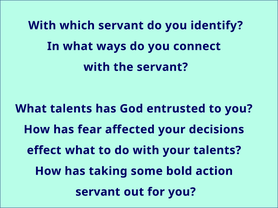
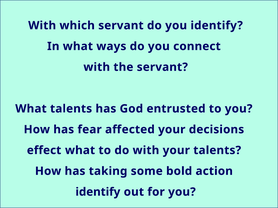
servant at (98, 192): servant -> identify
